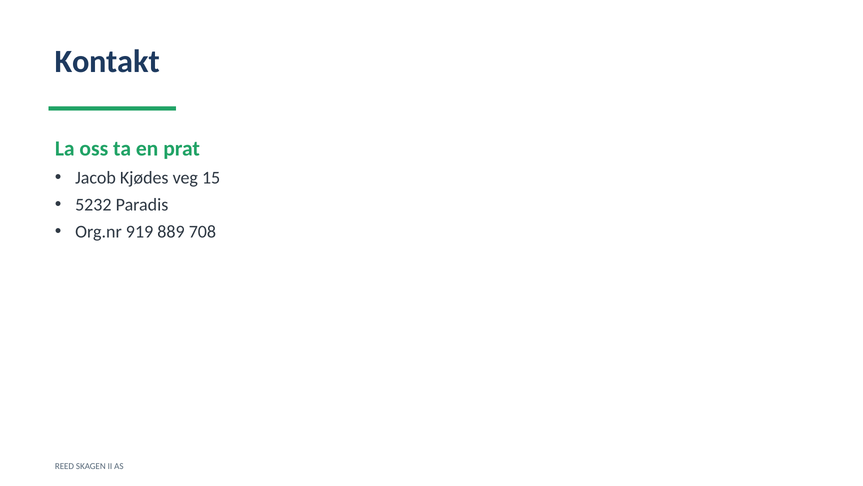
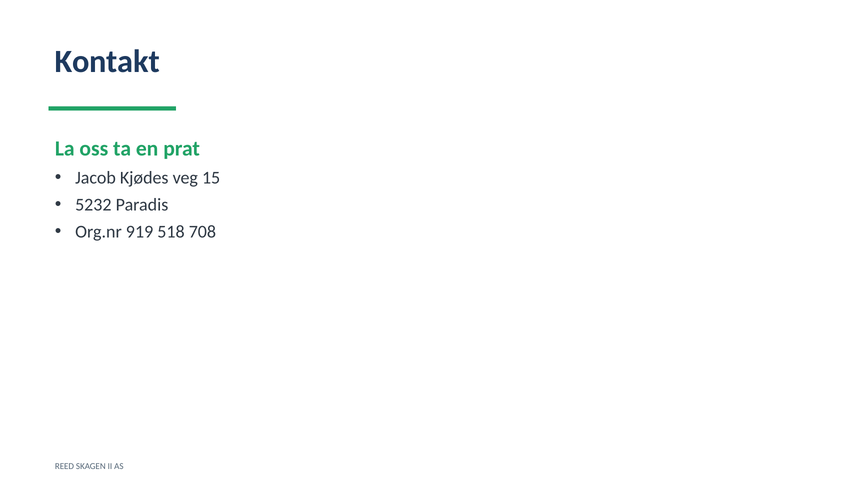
889: 889 -> 518
